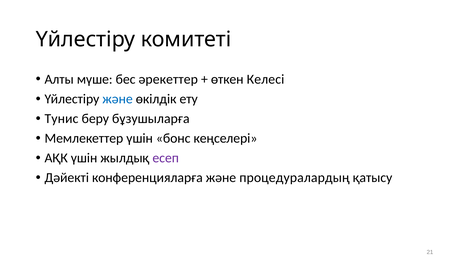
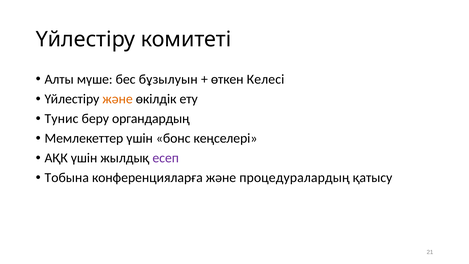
әрекеттер: әрекеттер -> бұзылуын
және at (118, 99) colour: blue -> orange
бұзушыларға: бұзушыларға -> органдардың
Дәйекті: Дәйекті -> Тобына
